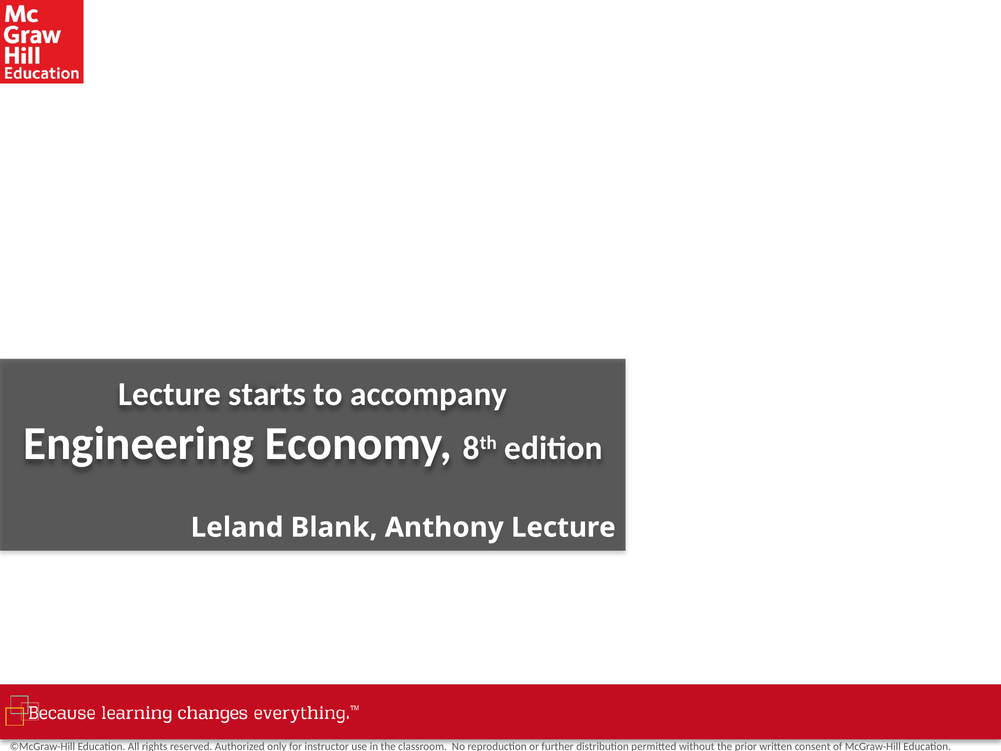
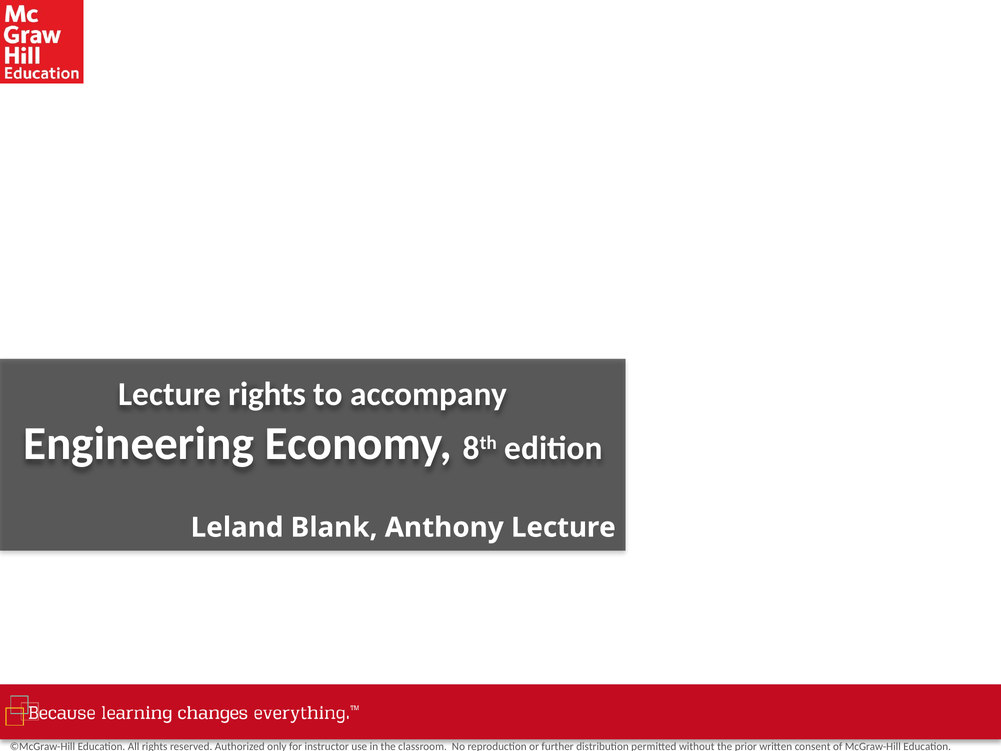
Lecture starts: starts -> rights
